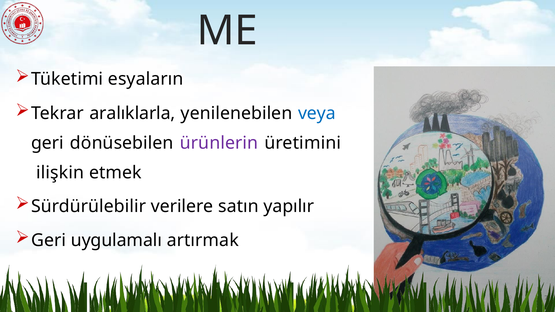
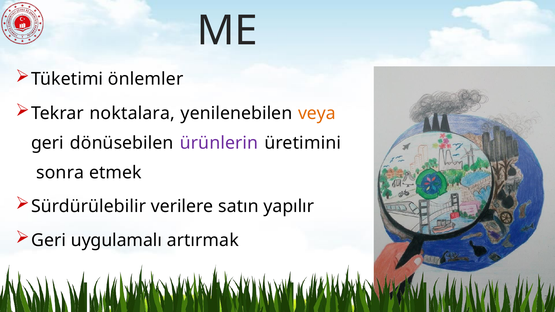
esyaların: esyaların -> önlemler
aralıklarla: aralıklarla -> noktalara
veya colour: blue -> orange
ilişkin: ilişkin -> sonra
